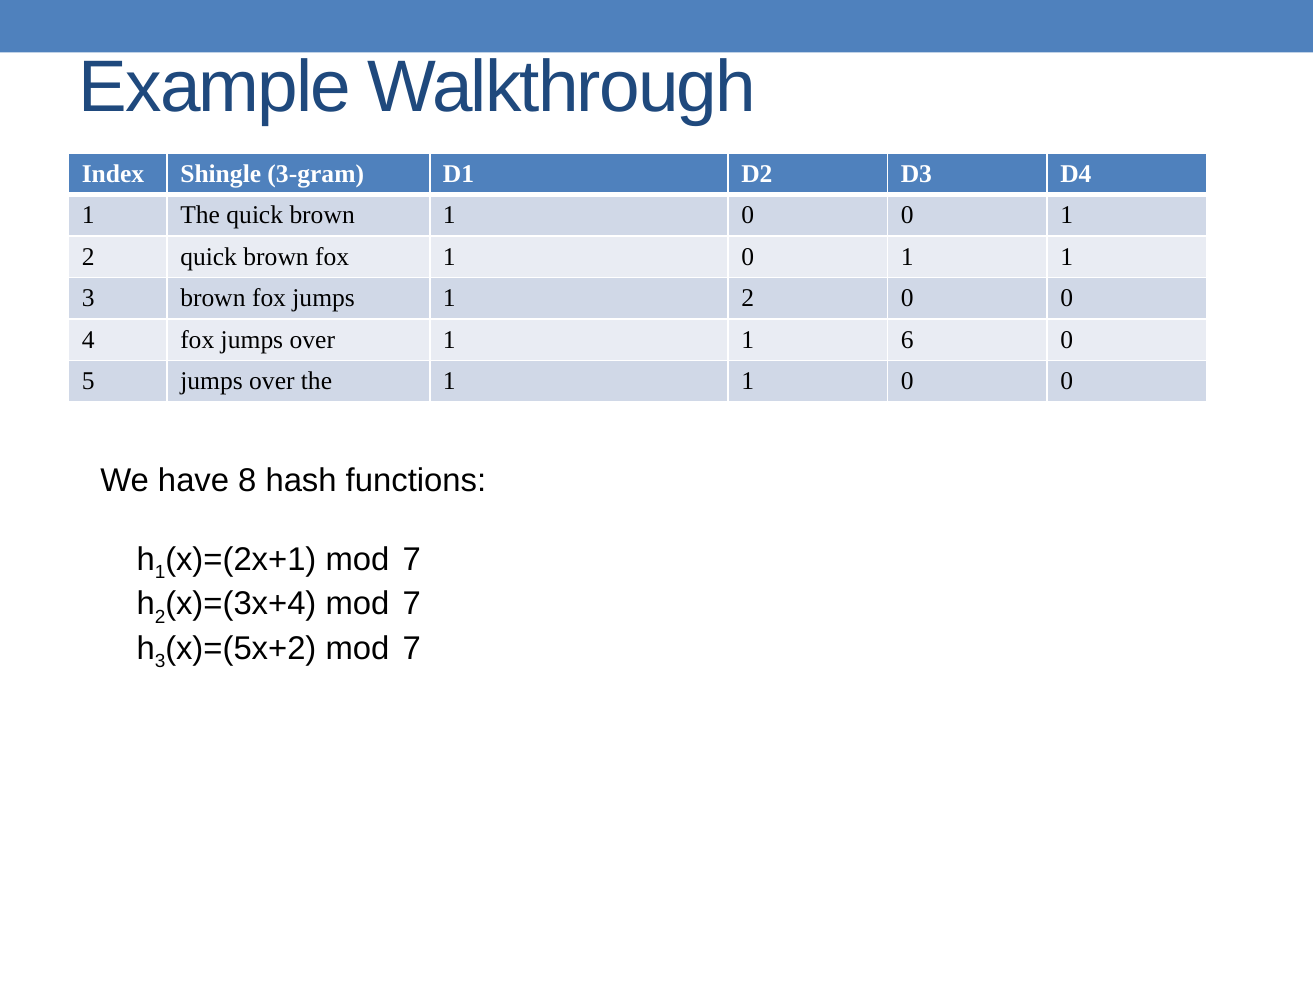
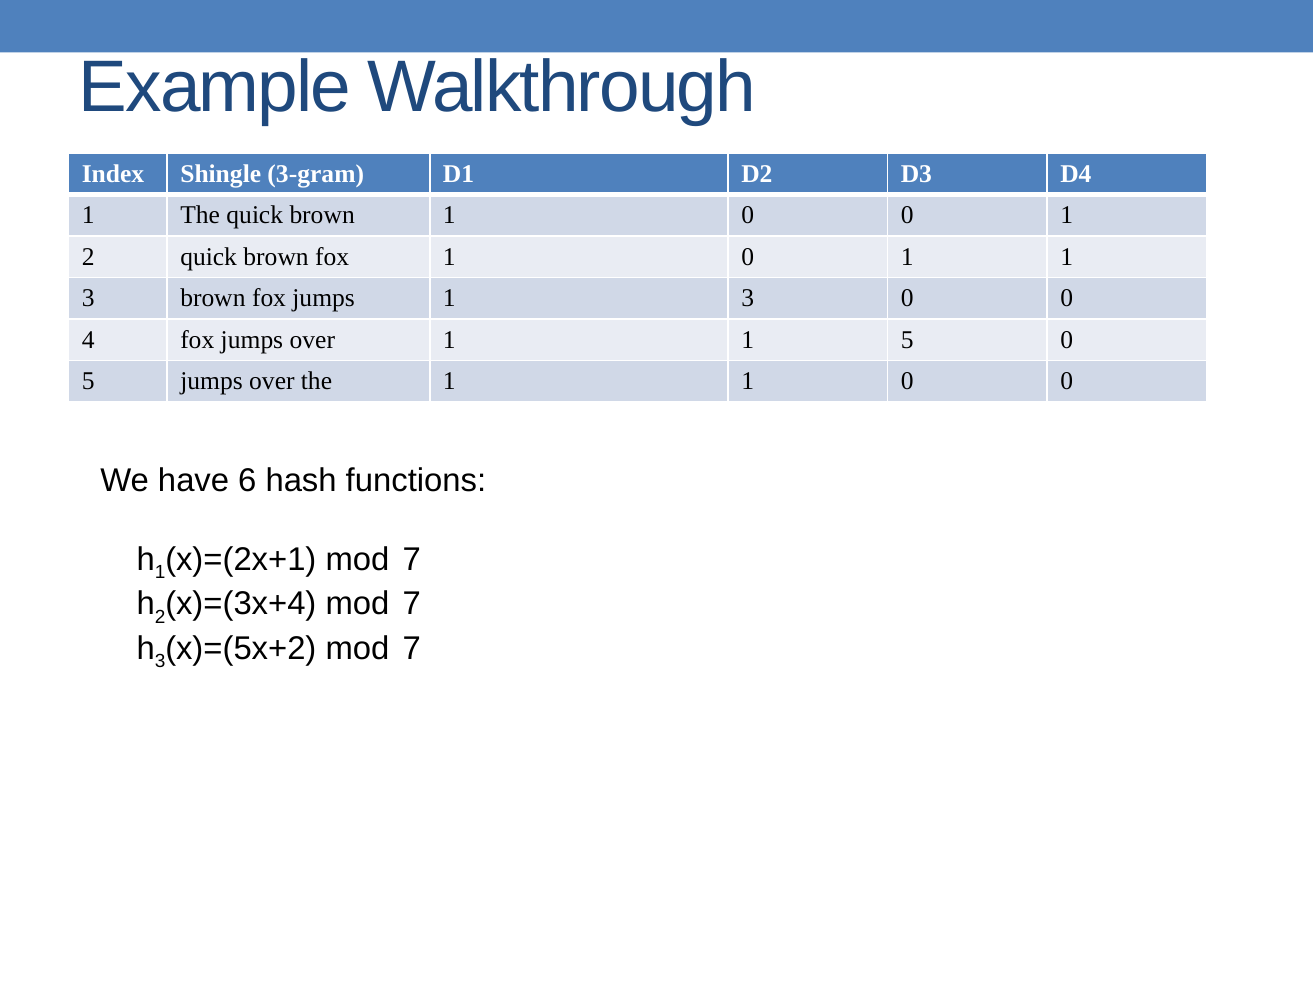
jumps 1 2: 2 -> 3
1 6: 6 -> 5
8: 8 -> 6
